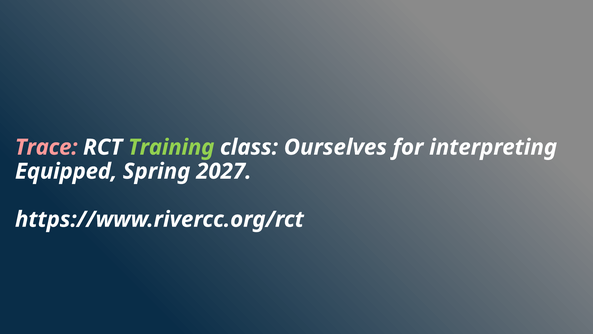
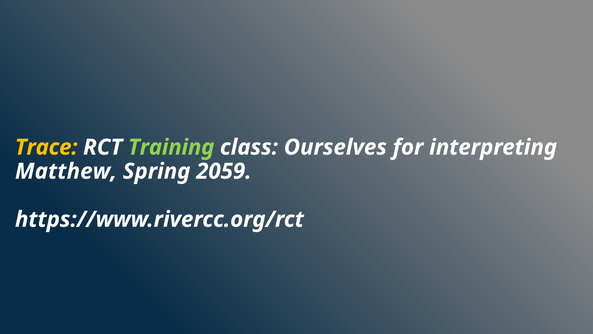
Trace colour: pink -> yellow
Equipped: Equipped -> Matthew
2027: 2027 -> 2059
